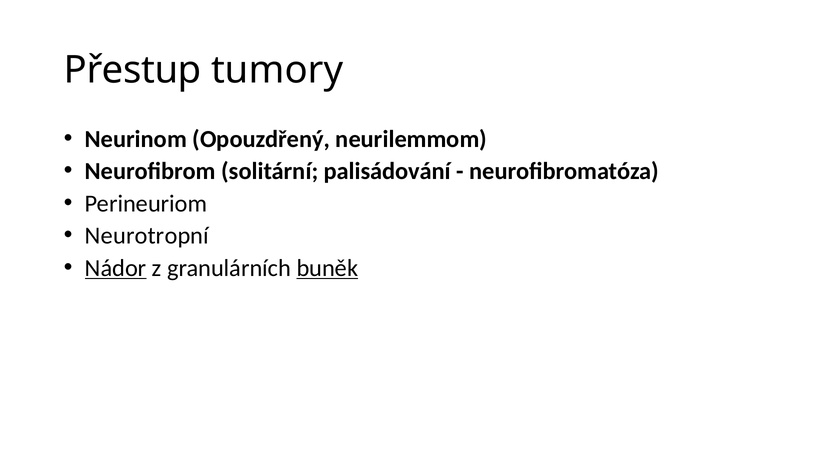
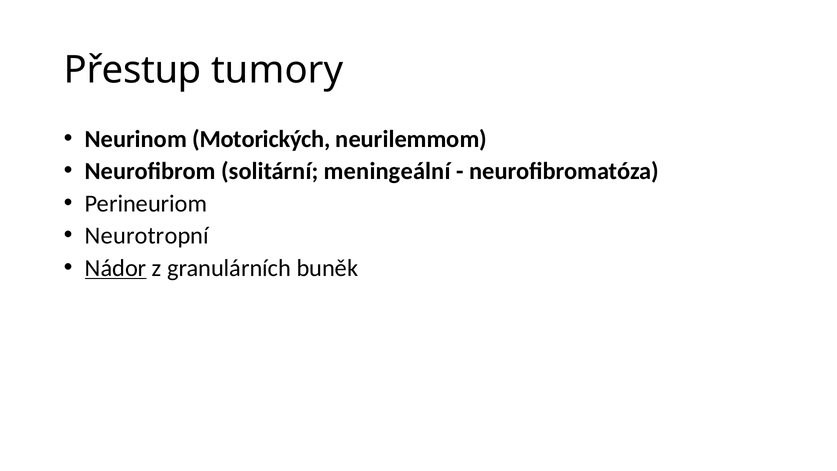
Opouzdřený: Opouzdřený -> Motorických
palisádování: palisádování -> meningeální
buněk underline: present -> none
